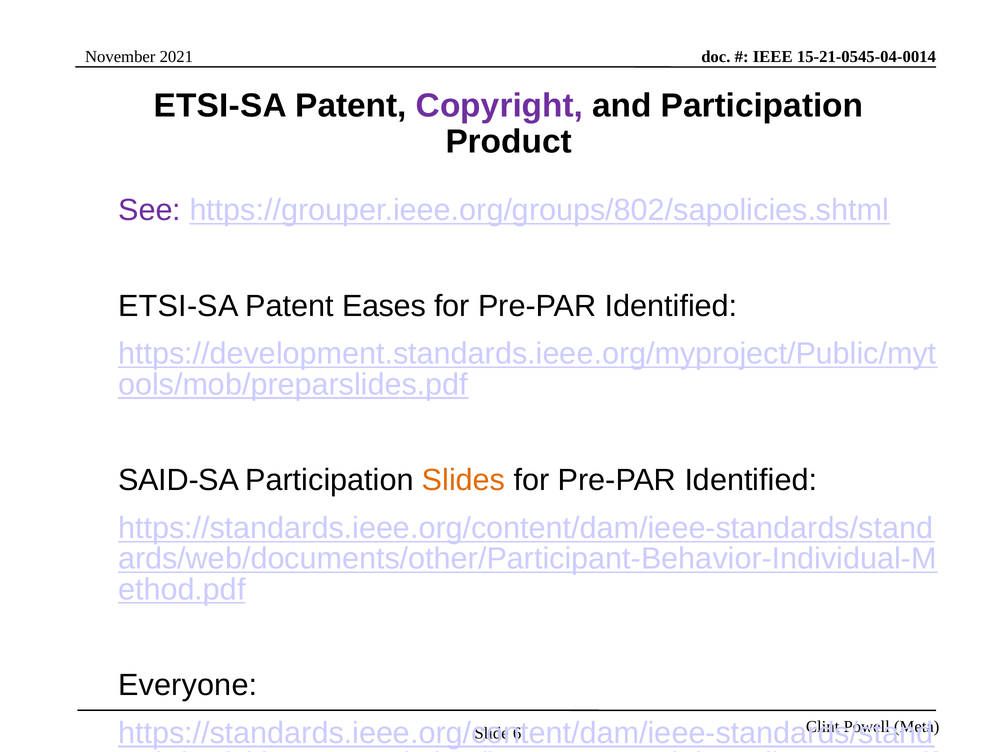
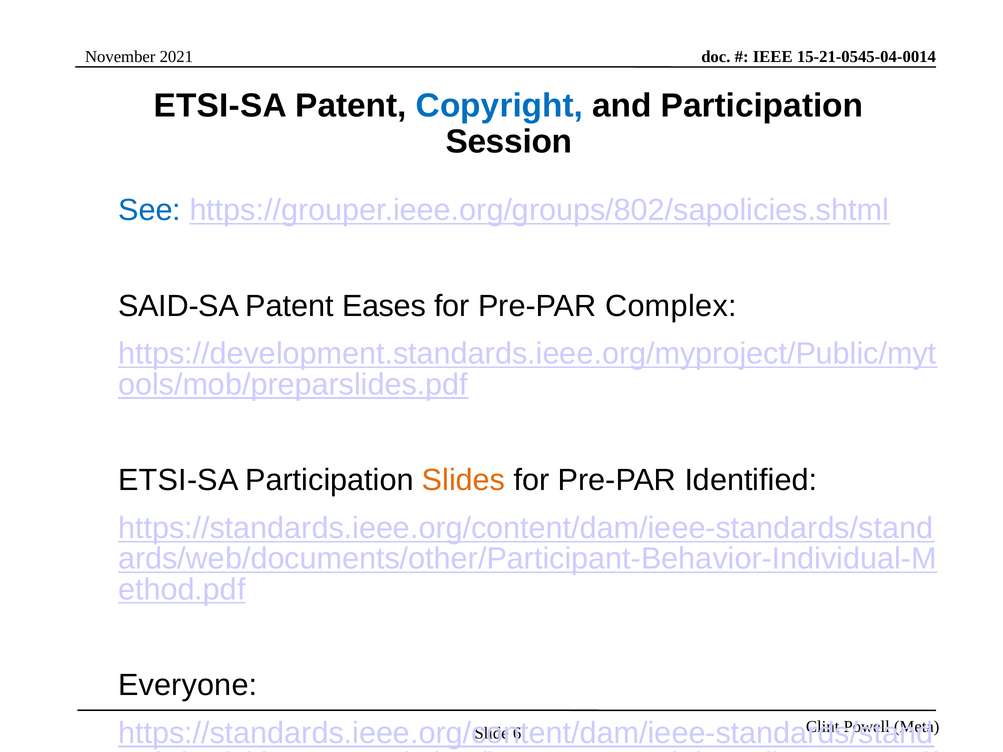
Copyright colour: purple -> blue
Product: Product -> Session
See colour: purple -> blue
ETSI-SA at (178, 306): ETSI-SA -> SAID-SA
Identified at (671, 306): Identified -> Complex
SAID-SA at (179, 480): SAID-SA -> ETSI-SA
